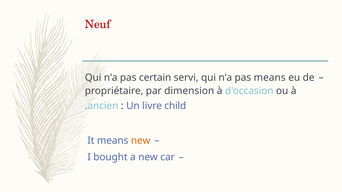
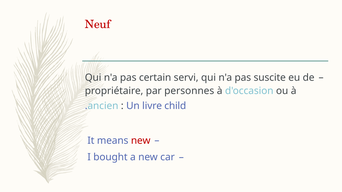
pas means: means -> suscite
dimension: dimension -> personnes
new at (141, 141) colour: orange -> red
